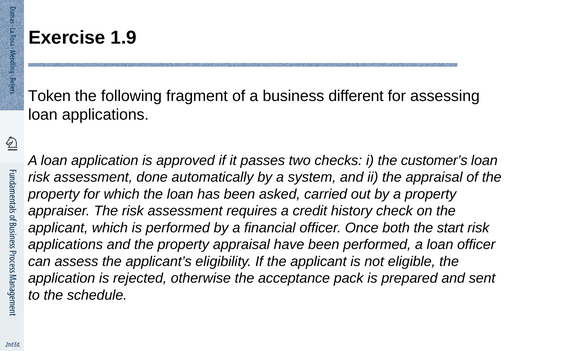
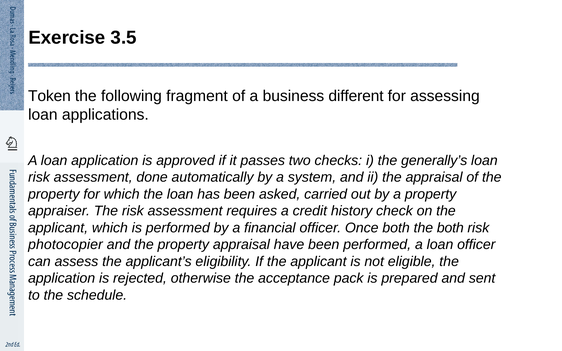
1.9: 1.9 -> 3.5
customer’s: customer’s -> generally’s
the start: start -> both
applications at (66, 245): applications -> photocopier
